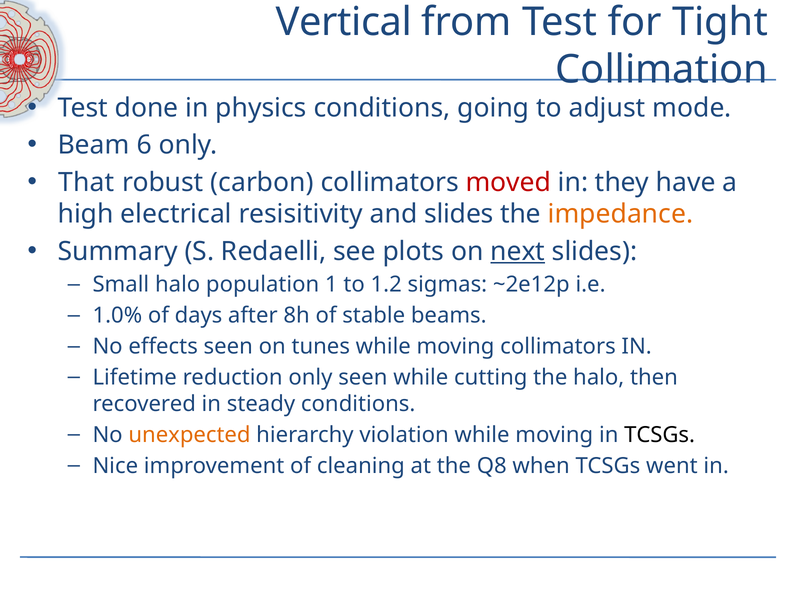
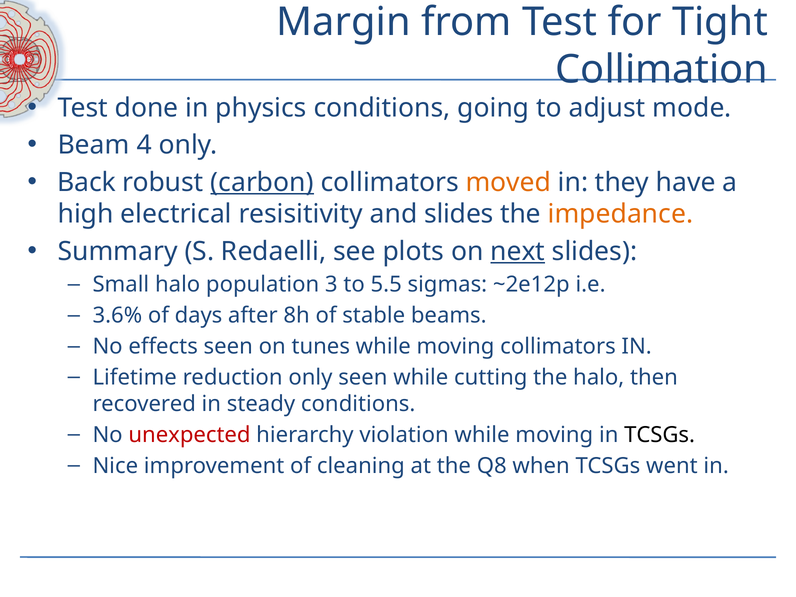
Vertical: Vertical -> Margin
6: 6 -> 4
That: That -> Back
carbon underline: none -> present
moved colour: red -> orange
1: 1 -> 3
1.2: 1.2 -> 5.5
1.0%: 1.0% -> 3.6%
unexpected colour: orange -> red
